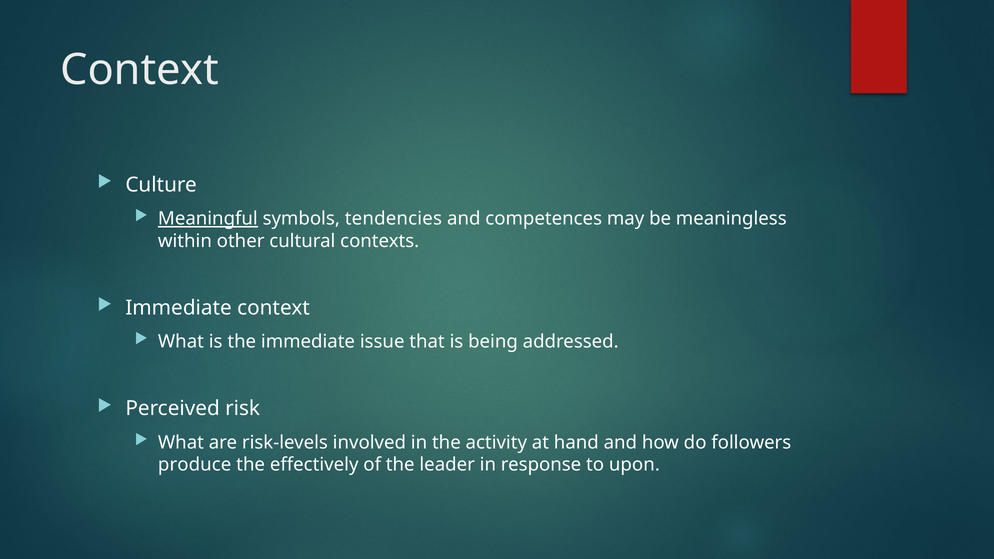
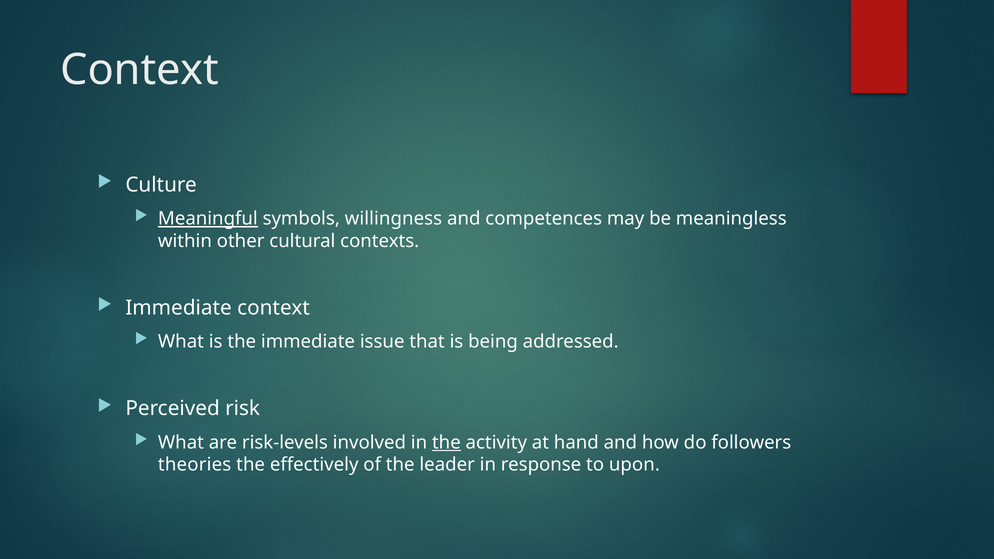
tendencies: tendencies -> willingness
the at (446, 443) underline: none -> present
produce: produce -> theories
